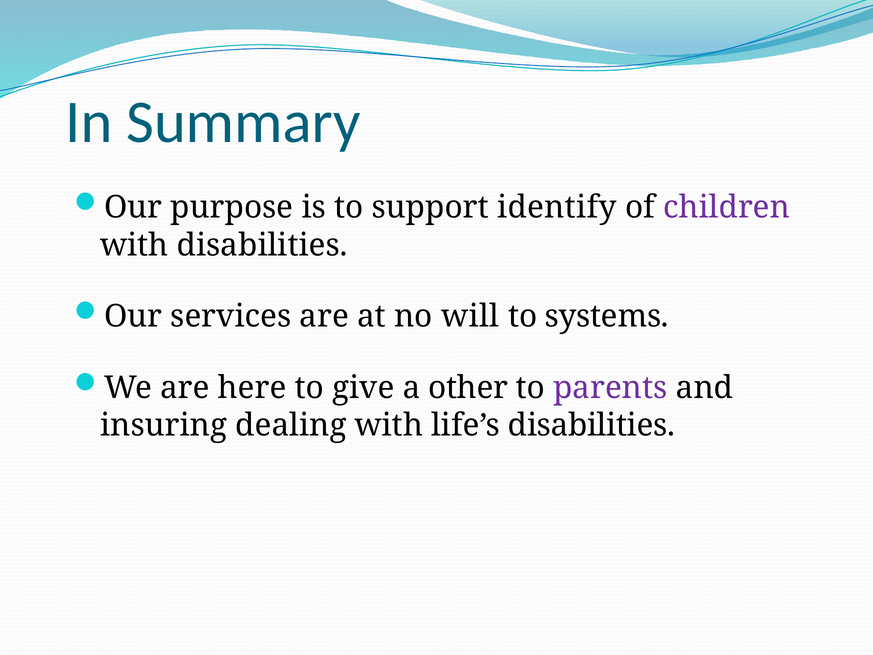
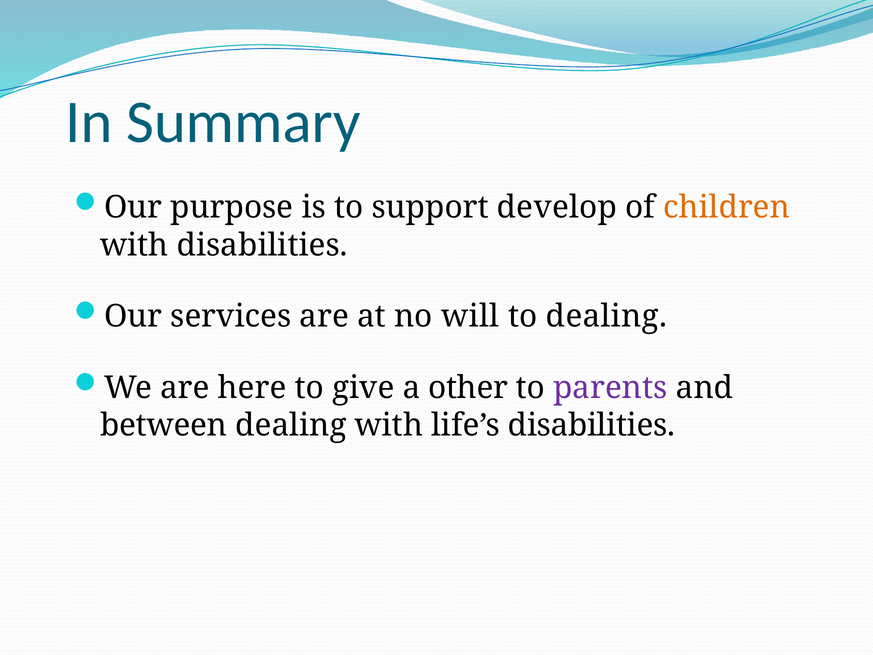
identify: identify -> develop
children colour: purple -> orange
to systems: systems -> dealing
insuring: insuring -> between
